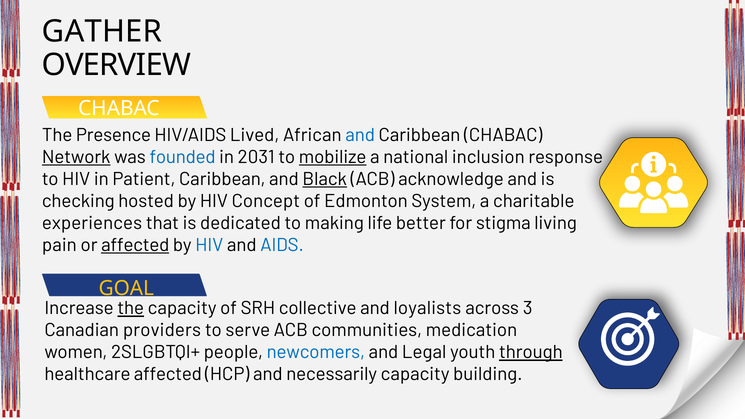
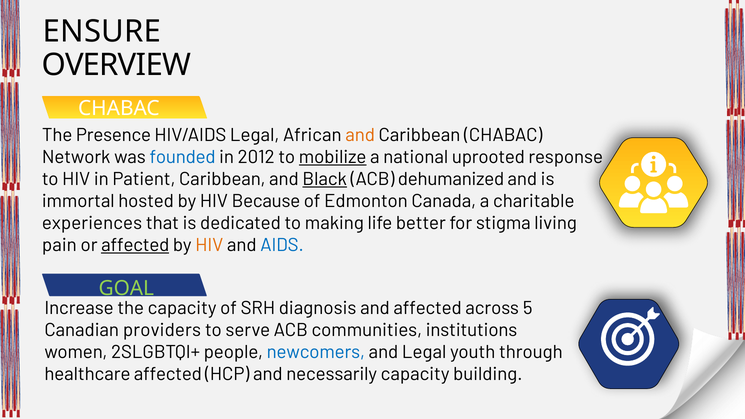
GATHER: GATHER -> ENSURE
HIV/AIDS Lived: Lived -> Legal
and at (360, 135) colour: blue -> orange
Network underline: present -> none
2031: 2031 -> 2012
inclusion: inclusion -> uprooted
acknowledge: acknowledge -> dehumanized
checking: checking -> immortal
Concept: Concept -> Because
System: System -> Canada
HIV at (209, 245) colour: blue -> orange
GOAL colour: yellow -> light green
the at (131, 308) underline: present -> none
collective: collective -> diagnosis
and loyalists: loyalists -> affected
3: 3 -> 5
medication: medication -> institutions
through underline: present -> none
